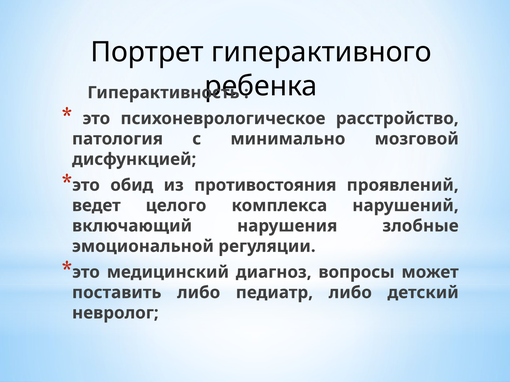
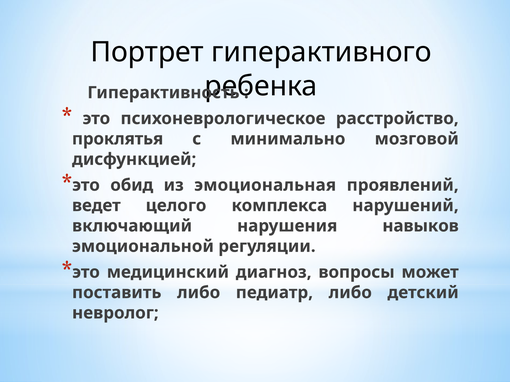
патология: патология -> проклятья
противостояния: противостояния -> эмоциональная
злобные: злобные -> навыков
